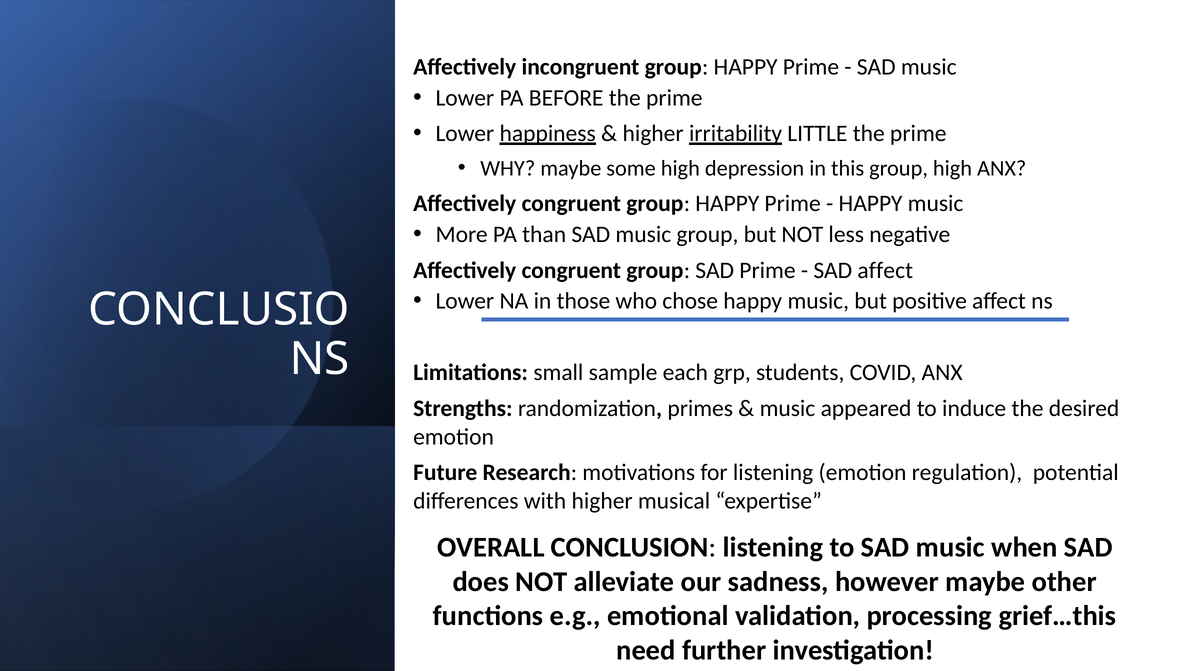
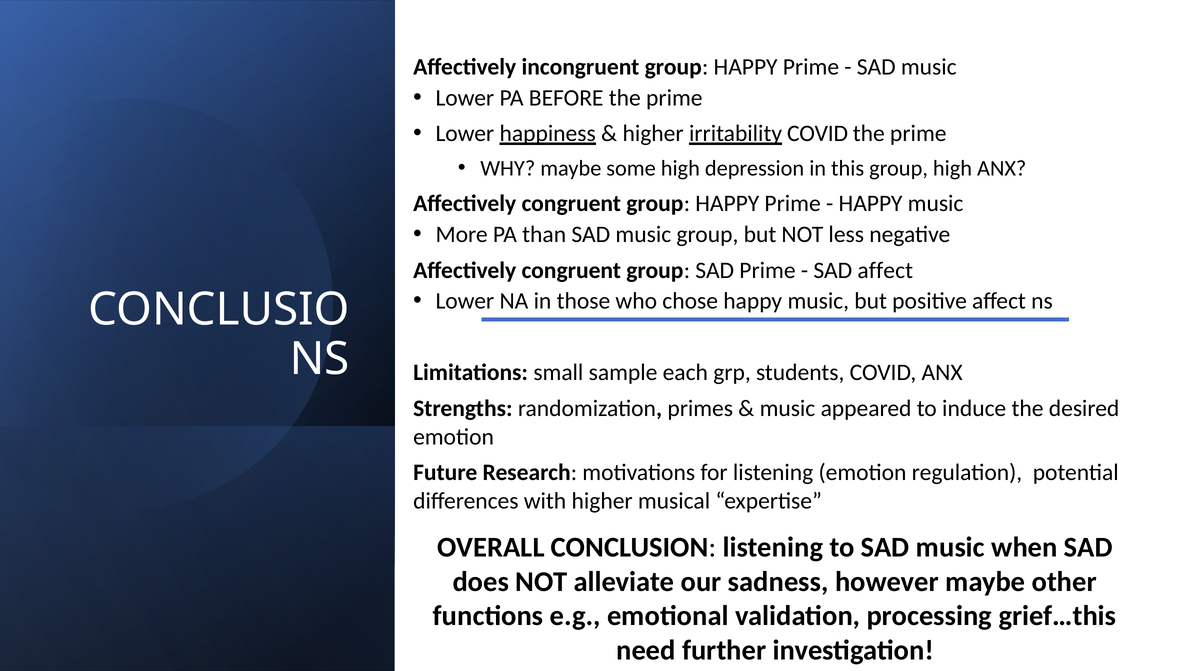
irritability LITTLE: LITTLE -> COVID
